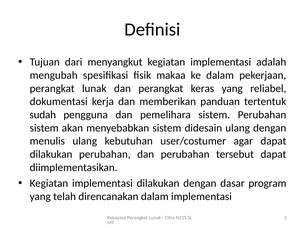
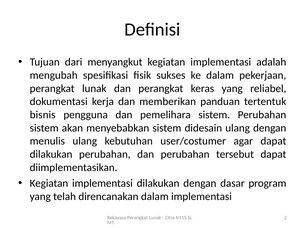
makaa: makaa -> sukses
sudah: sudah -> bisnis
